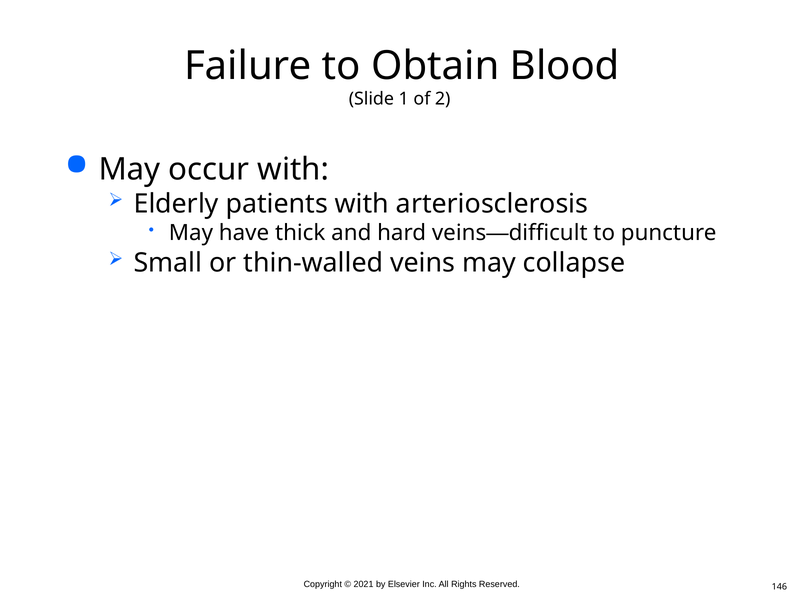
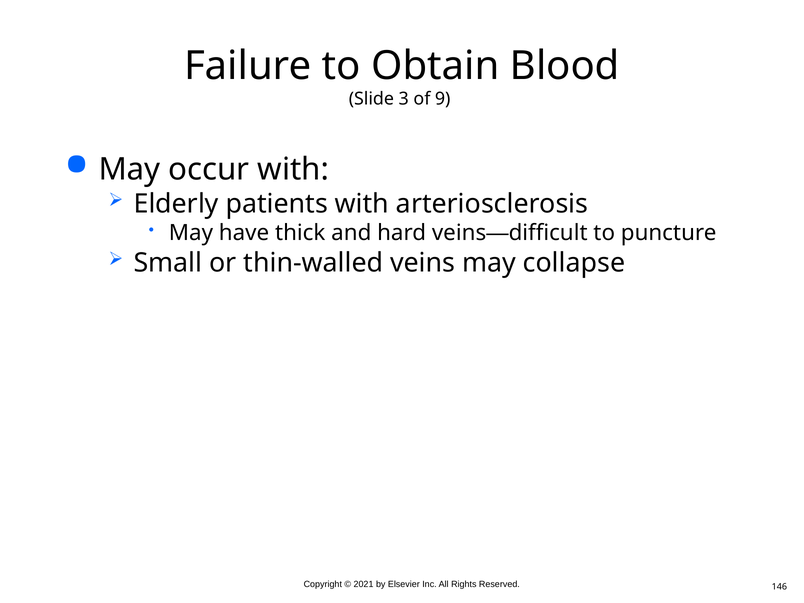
1: 1 -> 3
2: 2 -> 9
